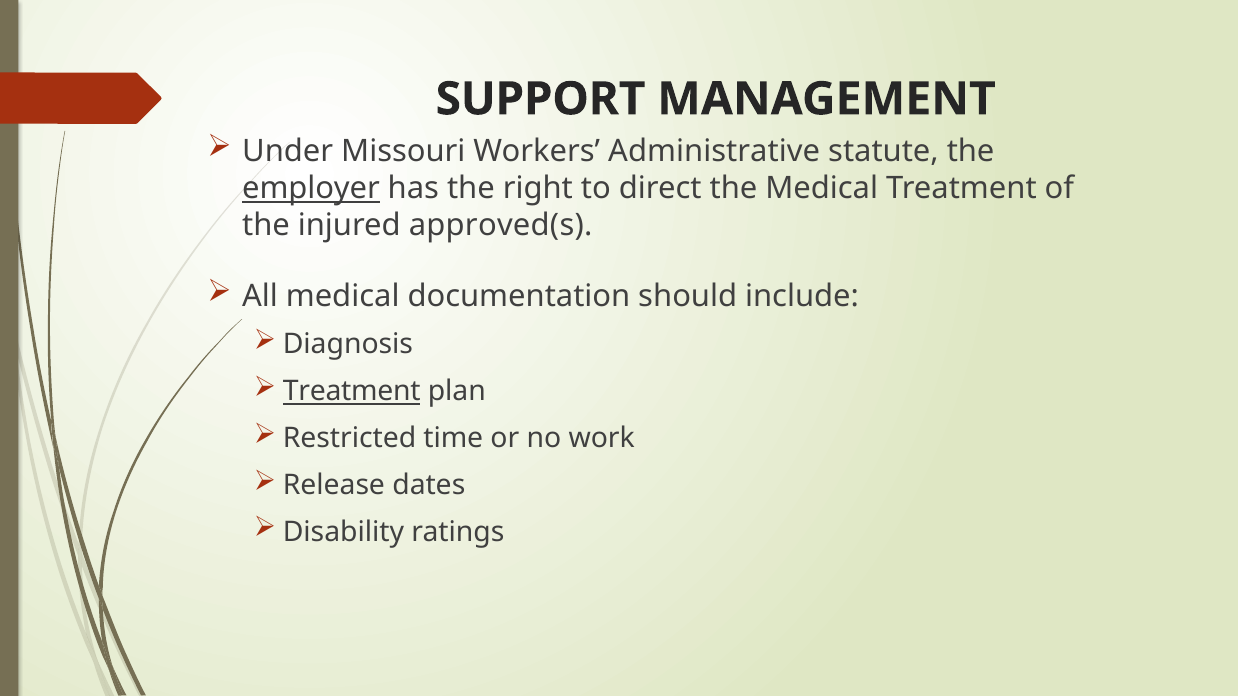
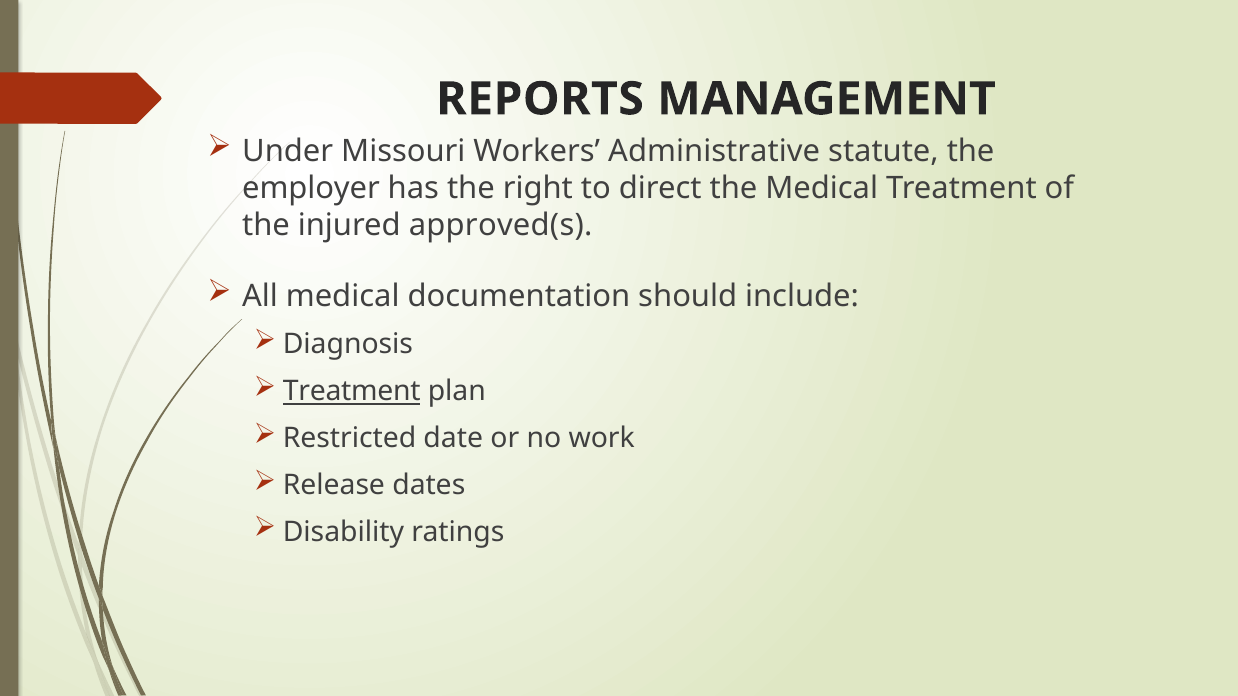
SUPPORT: SUPPORT -> REPORTS
employer underline: present -> none
time: time -> date
